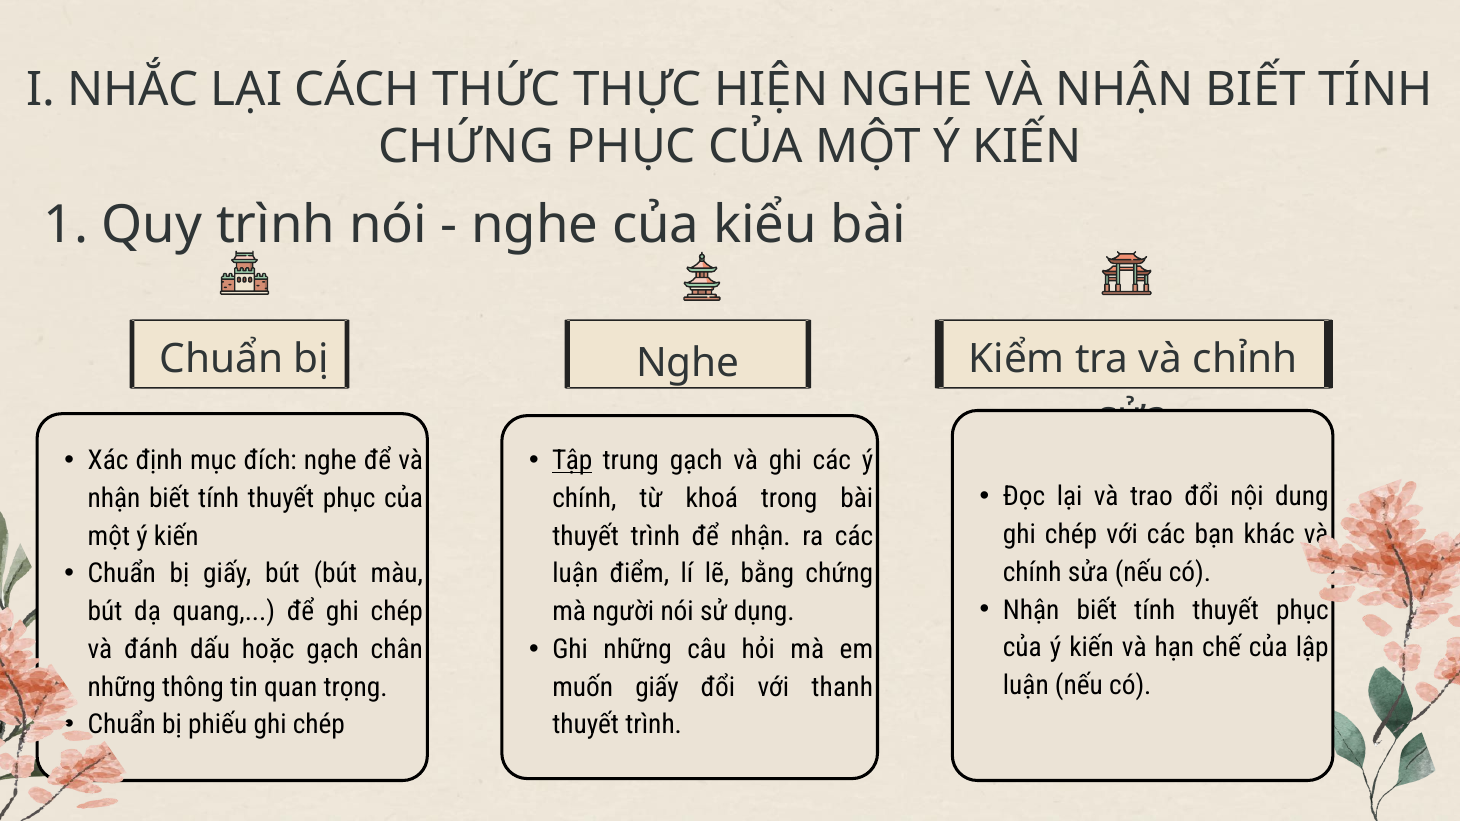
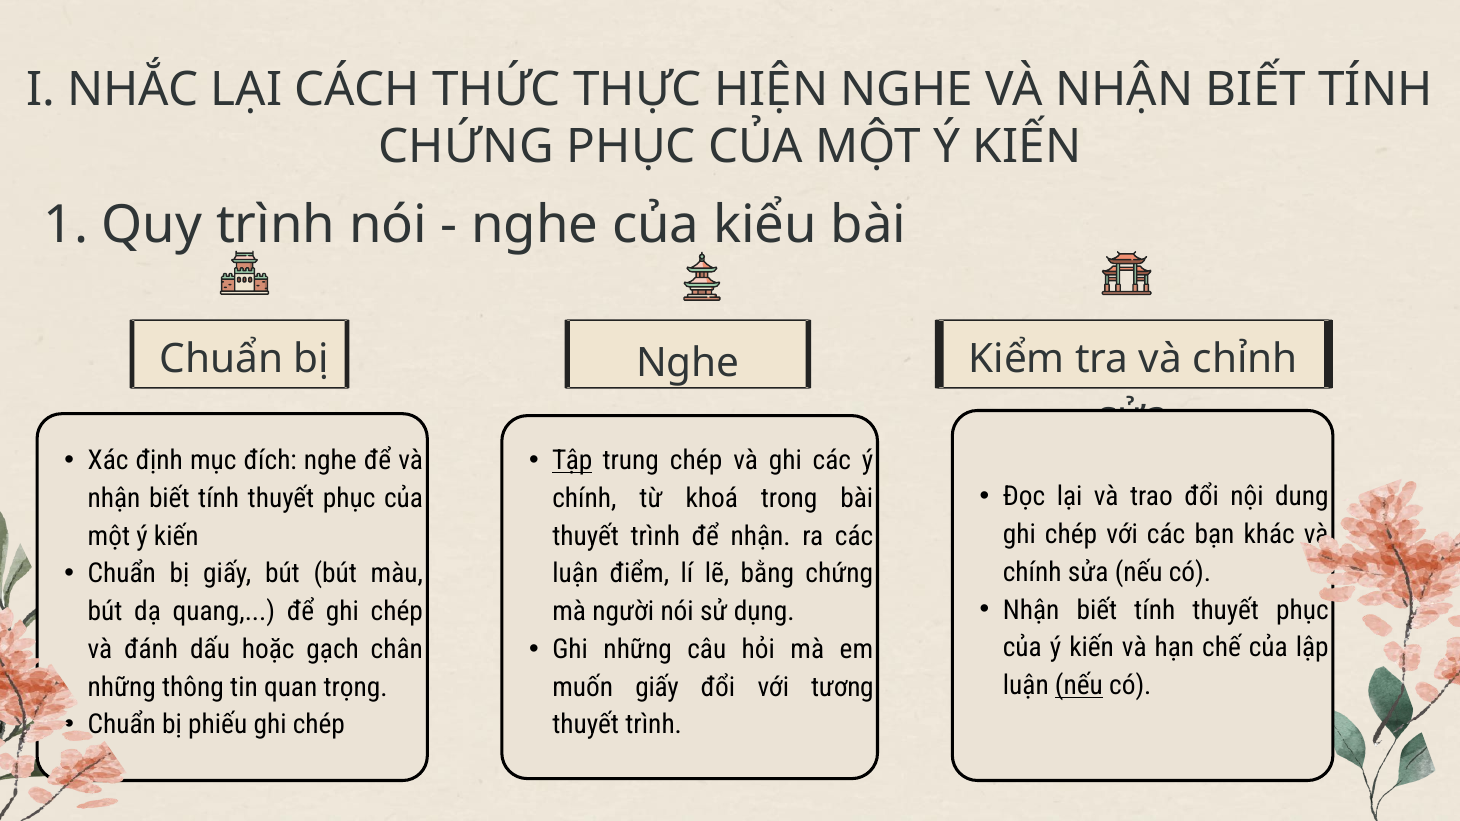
trung gạch: gạch -> chép
nếu at (1079, 686) underline: none -> present
thanh: thanh -> tương
